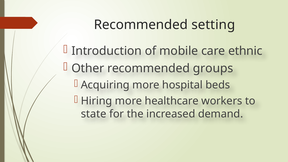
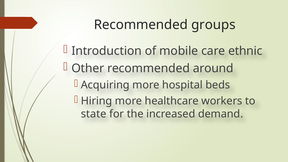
setting: setting -> groups
groups: groups -> around
